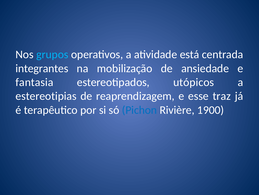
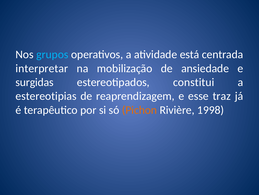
integrantes: integrantes -> interpretar
fantasia: fantasia -> surgidas
utópicos: utópicos -> constitui
Pichon colour: blue -> orange
1900: 1900 -> 1998
